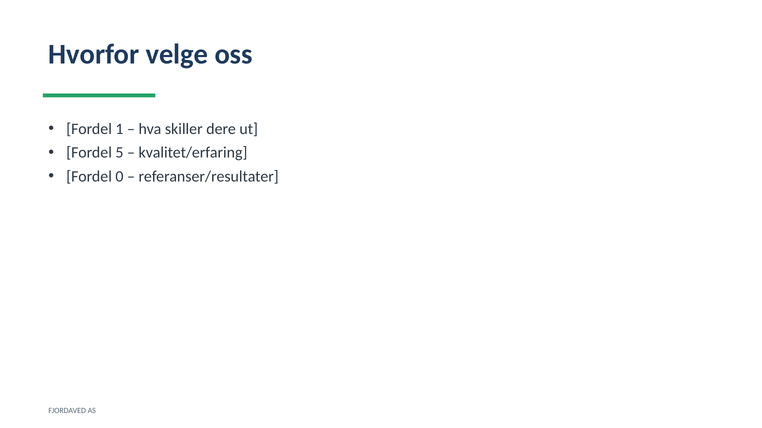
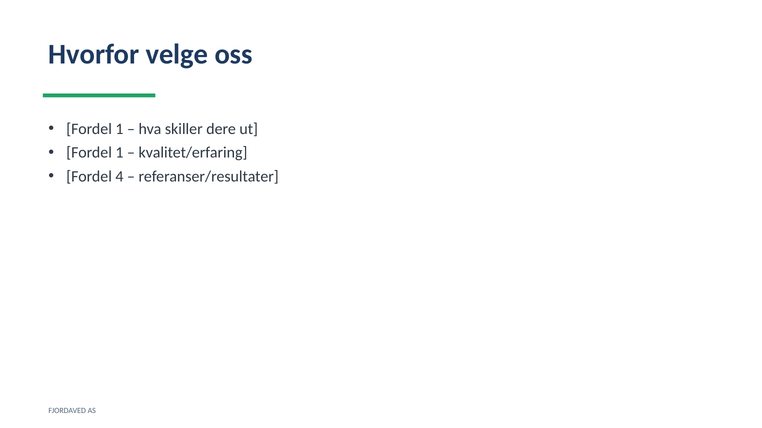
5 at (119, 153): 5 -> 1
0: 0 -> 4
